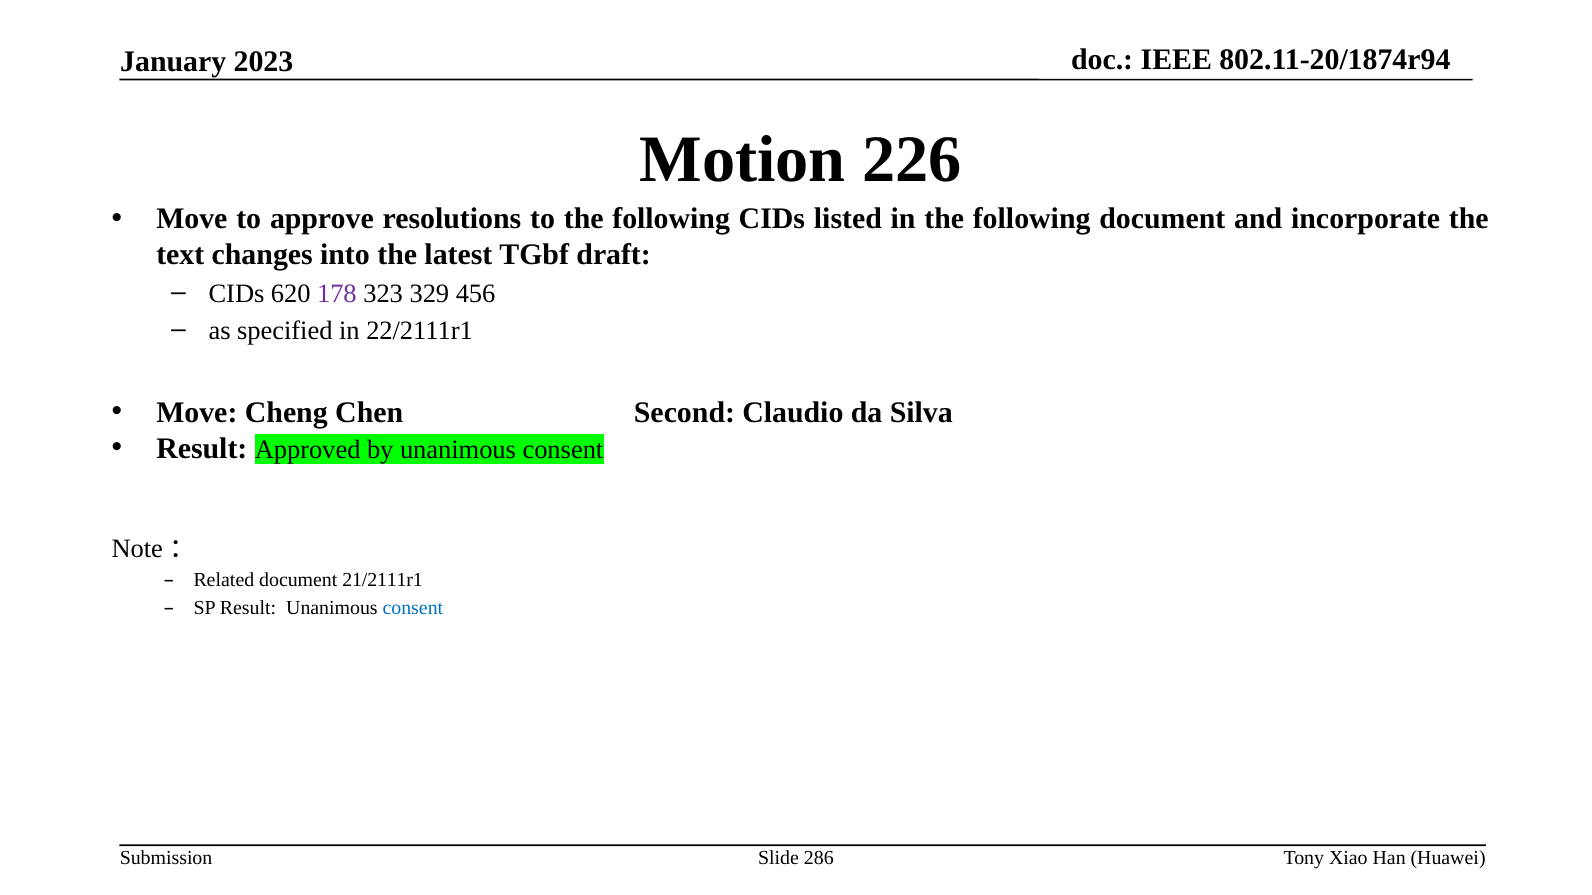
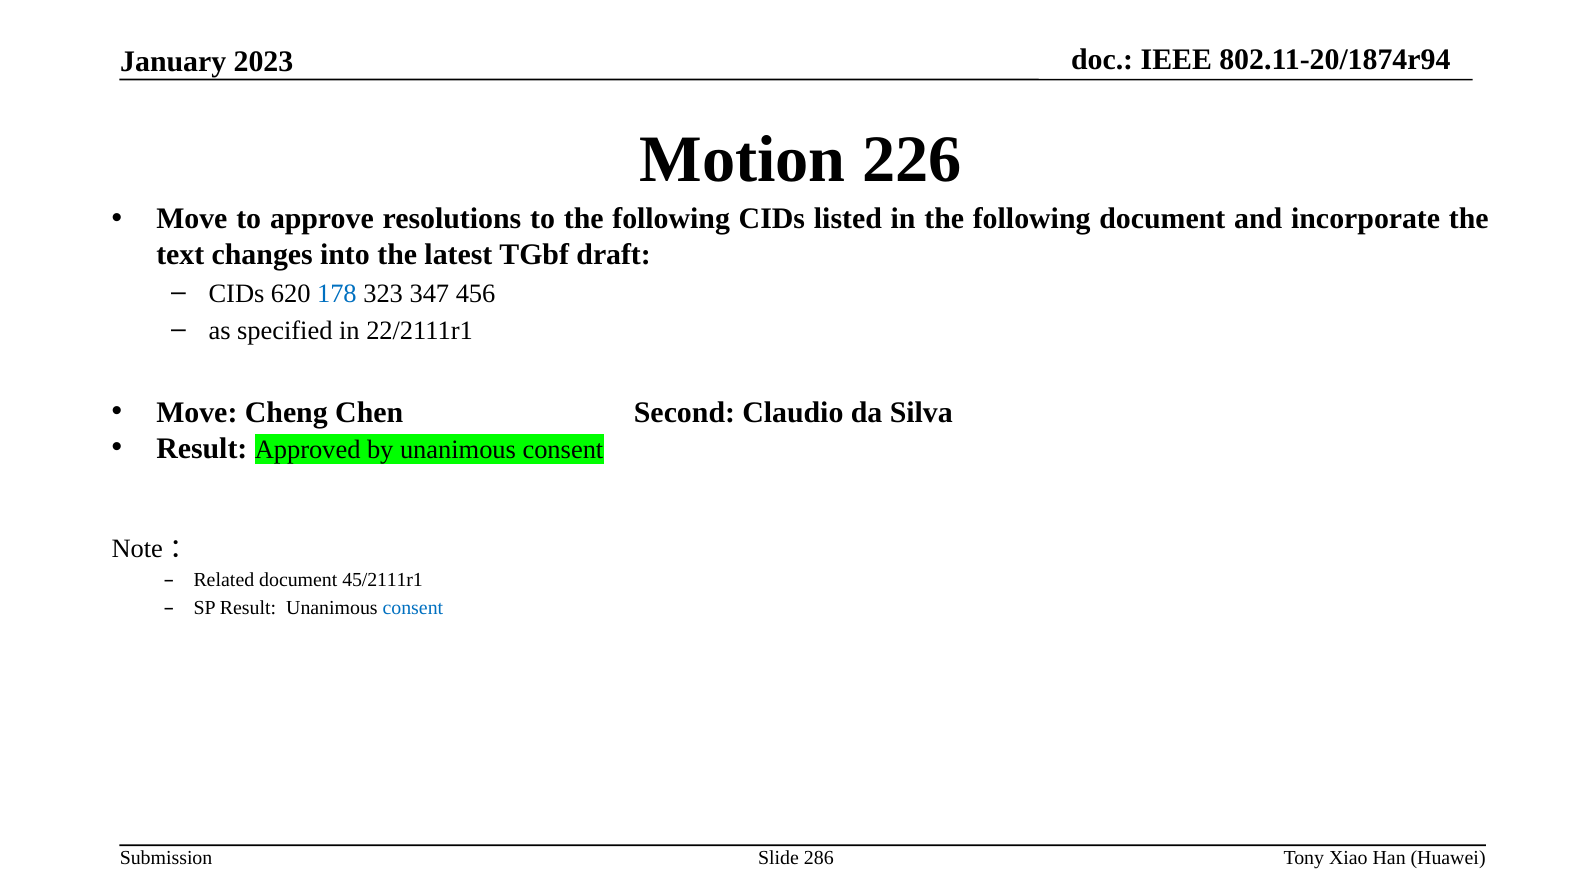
178 colour: purple -> blue
329: 329 -> 347
21/2111r1: 21/2111r1 -> 45/2111r1
